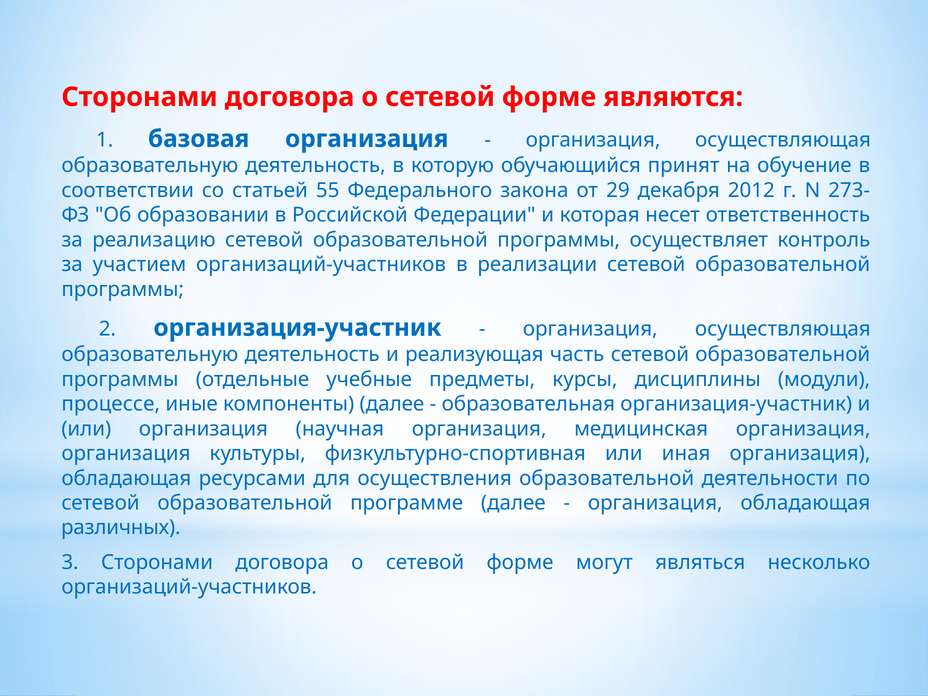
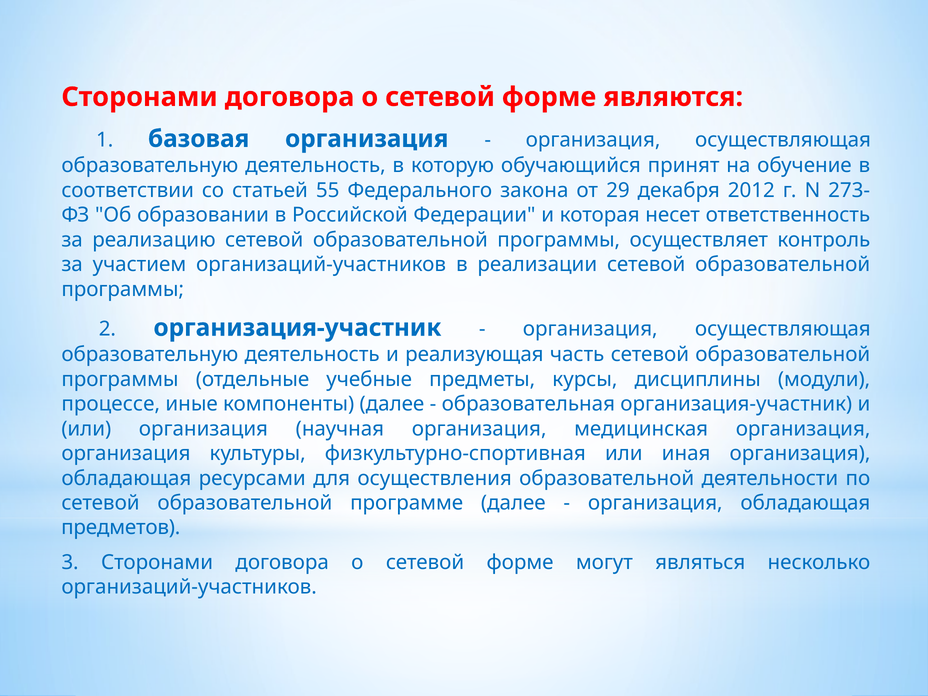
различных: различных -> предметов
